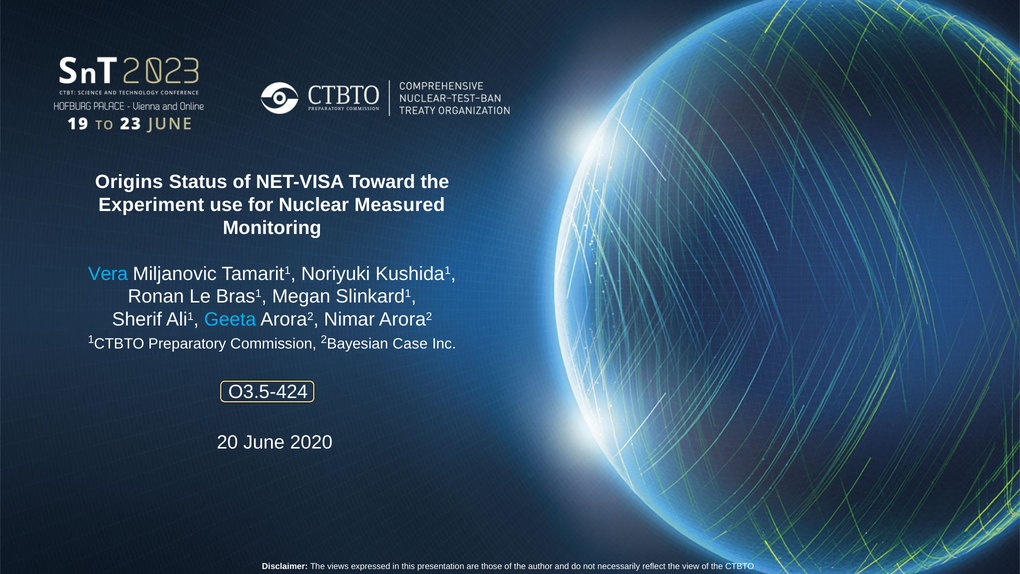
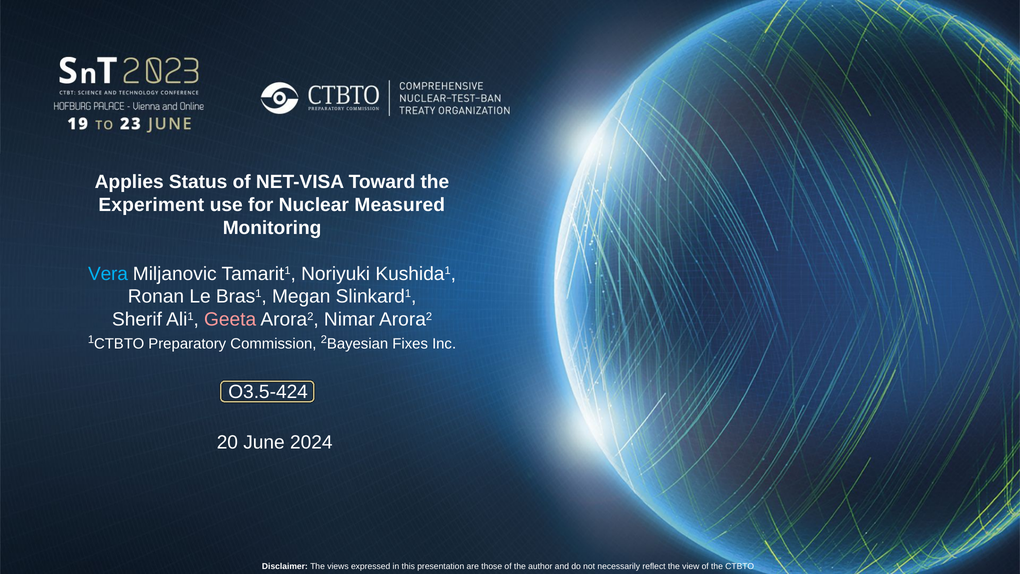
Origins: Origins -> Applies
Geeta colour: light blue -> pink
Case: Case -> Fixes
2020: 2020 -> 2024
